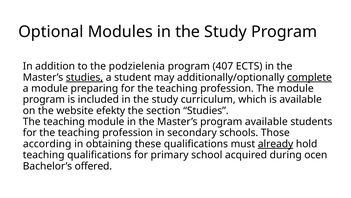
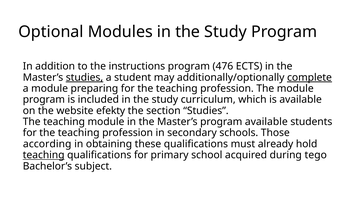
podzielenia: podzielenia -> instructions
407: 407 -> 476
already underline: present -> none
teaching at (44, 155) underline: none -> present
ocen: ocen -> tego
offered: offered -> subject
